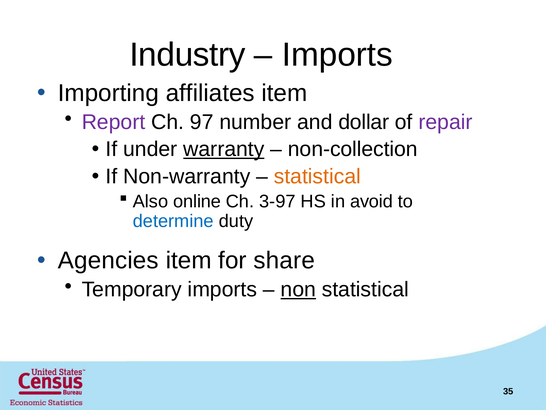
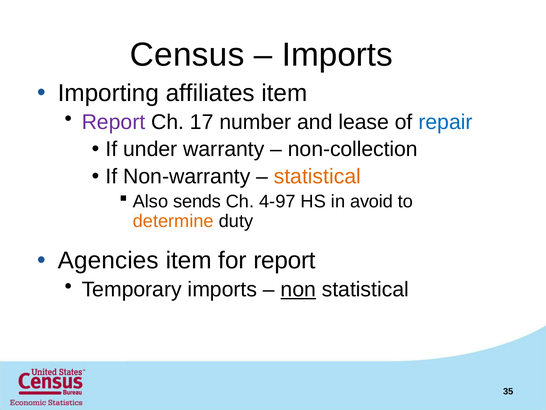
Industry: Industry -> Census
97: 97 -> 17
dollar: dollar -> lease
repair colour: purple -> blue
warranty underline: present -> none
online: online -> sends
3-97: 3-97 -> 4-97
determine colour: blue -> orange
for share: share -> report
